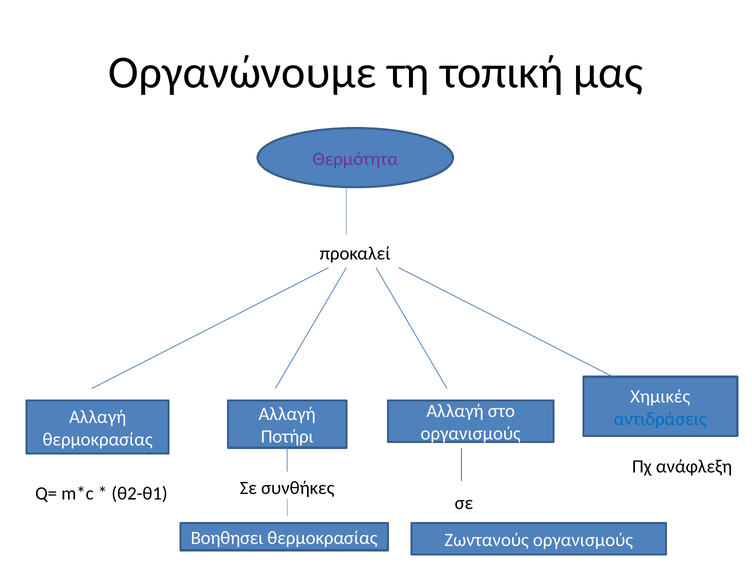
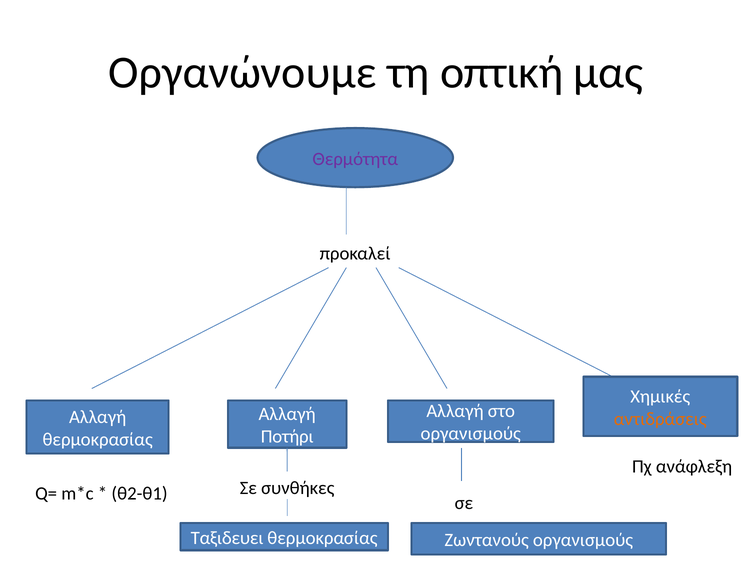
τοπική: τοπική -> οπτική
αντιδράσεις colour: blue -> orange
Βοηθησει: Βοηθησει -> Ταξιδευει
